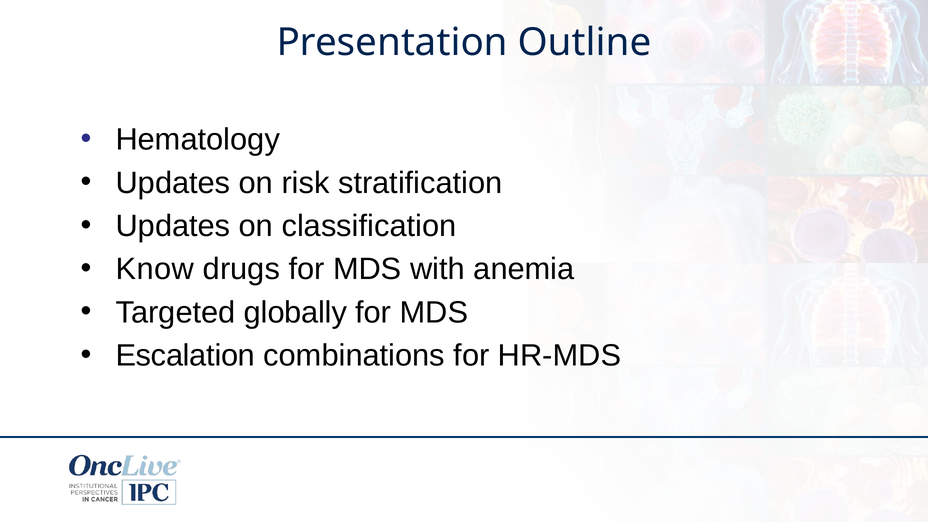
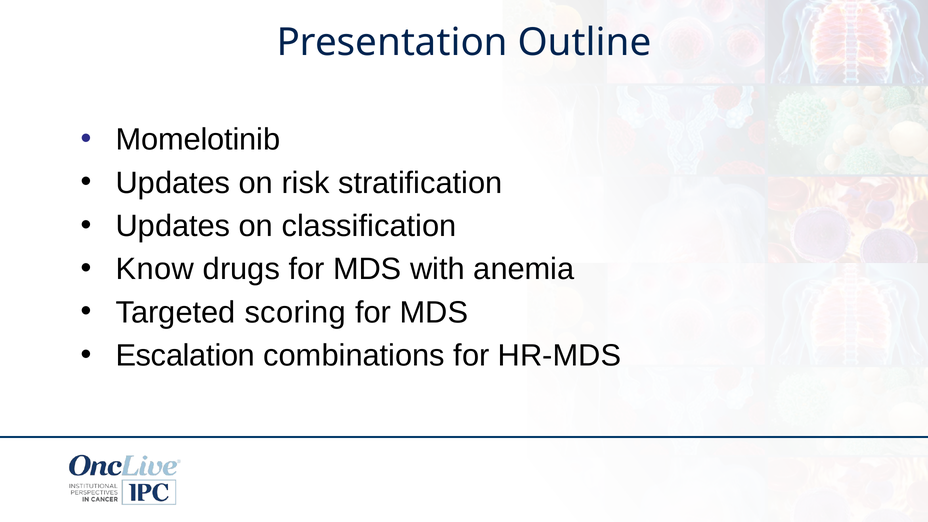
Hematology: Hematology -> Momelotinib
globally: globally -> scoring
